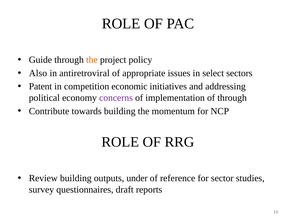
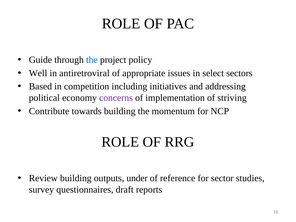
the at (92, 60) colour: orange -> blue
Also: Also -> Well
Patent: Patent -> Based
economic: economic -> including
of through: through -> striving
